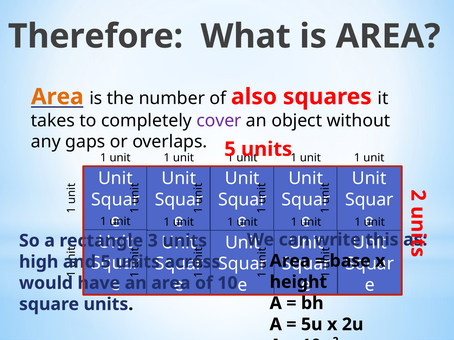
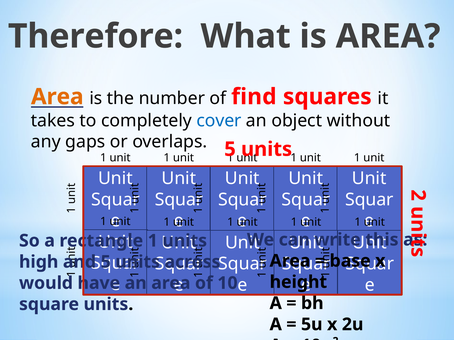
also: also -> find
cover colour: purple -> blue
3 at (153, 241): 3 -> 1
